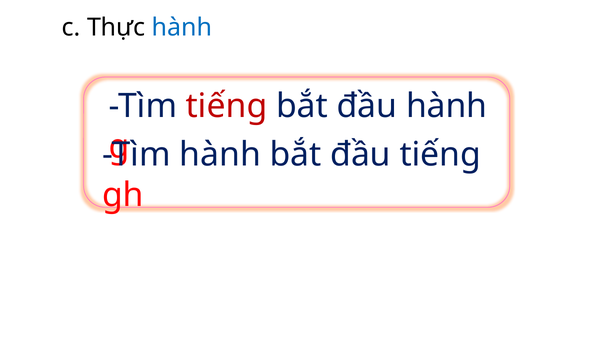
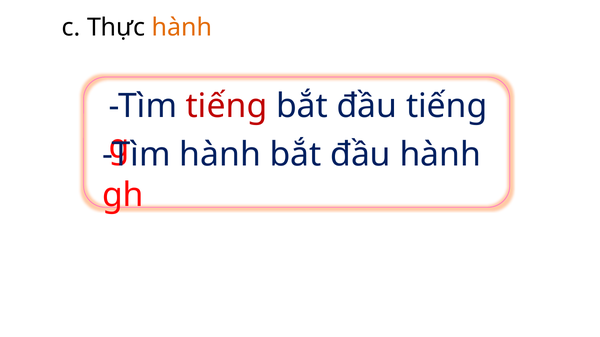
hành at (182, 28) colour: blue -> orange
đầu hành: hành -> tiếng
đầu tiếng: tiếng -> hành
